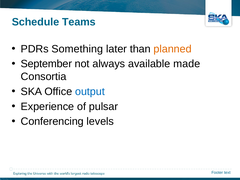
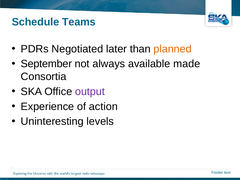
Something: Something -> Negotiated
output colour: blue -> purple
pulsar: pulsar -> action
Conferencing: Conferencing -> Uninteresting
